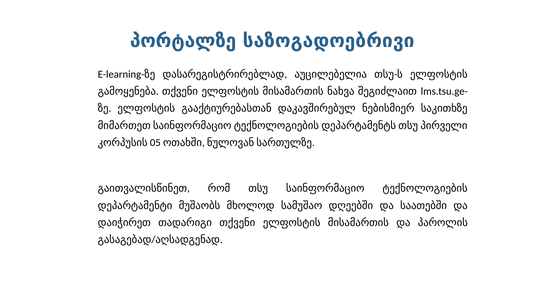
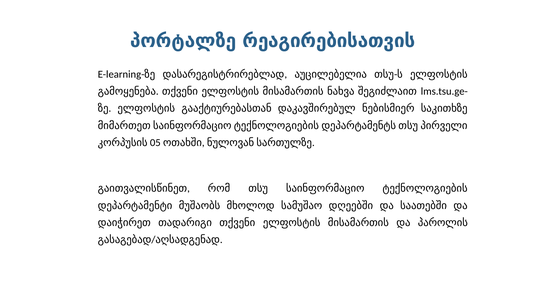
საზოგადოებრივი: საზოგადოებრივი -> რეაგირებისათვის
